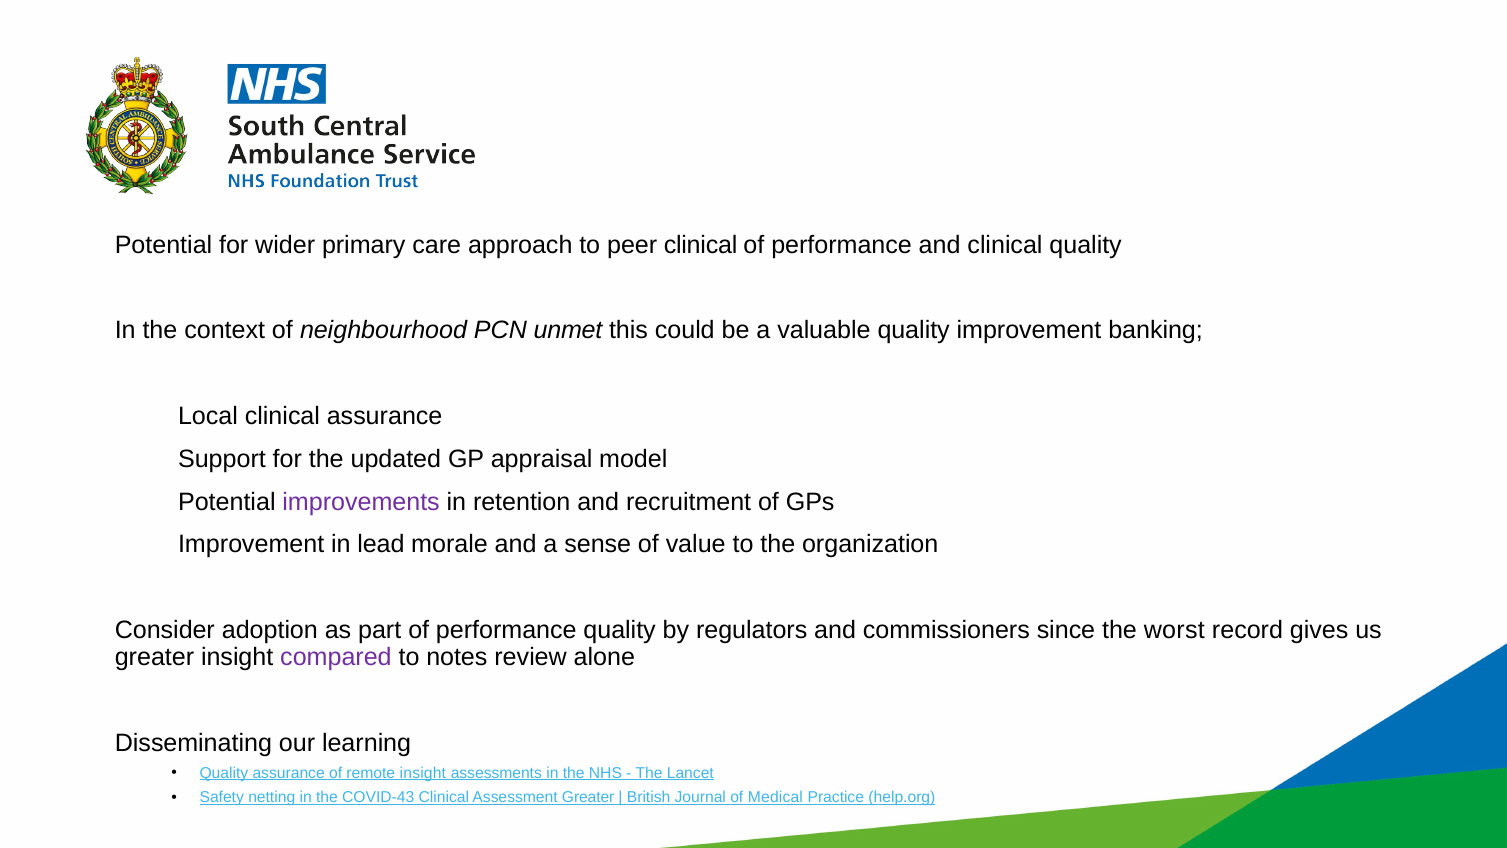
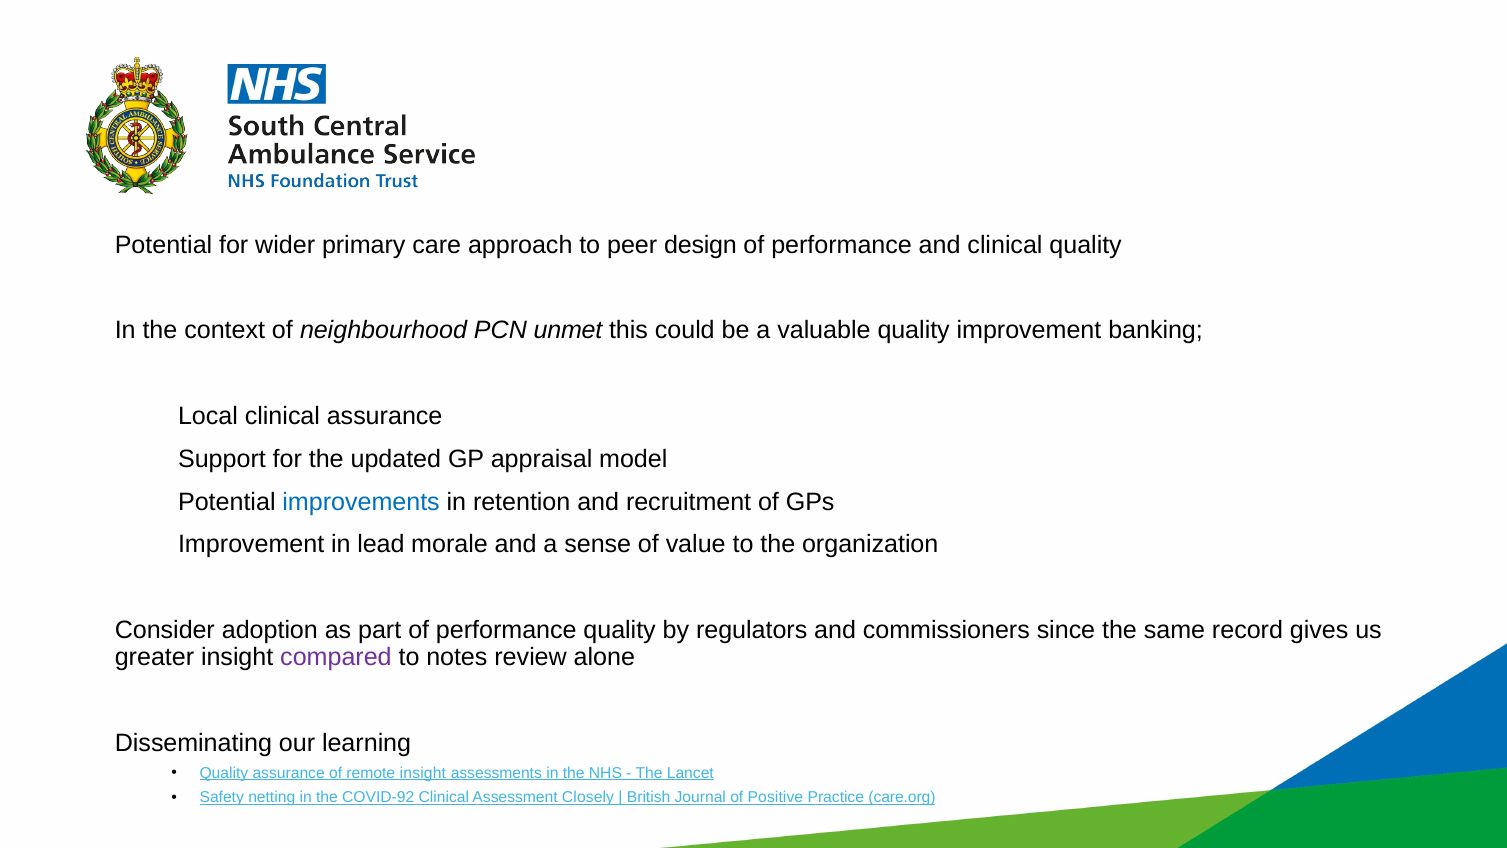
peer clinical: clinical -> design
improvements colour: purple -> blue
worst: worst -> same
COVID-43: COVID-43 -> COVID-92
Assessment Greater: Greater -> Closely
Medical: Medical -> Positive
help.org: help.org -> care.org
